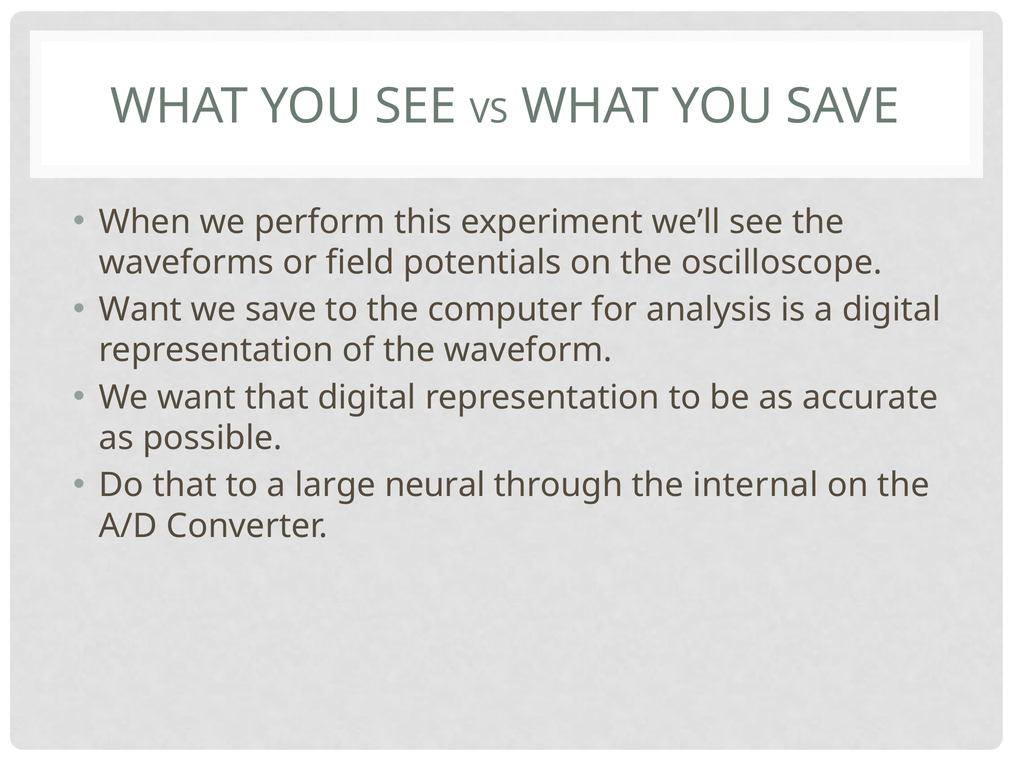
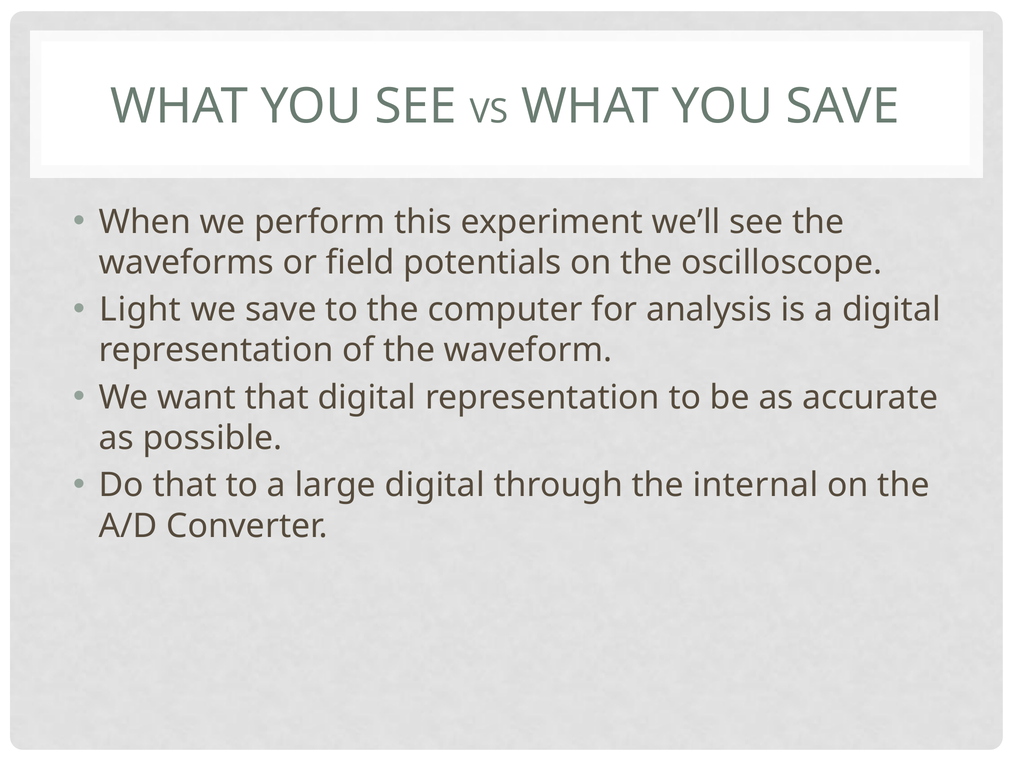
Want at (140, 310): Want -> Light
large neural: neural -> digital
